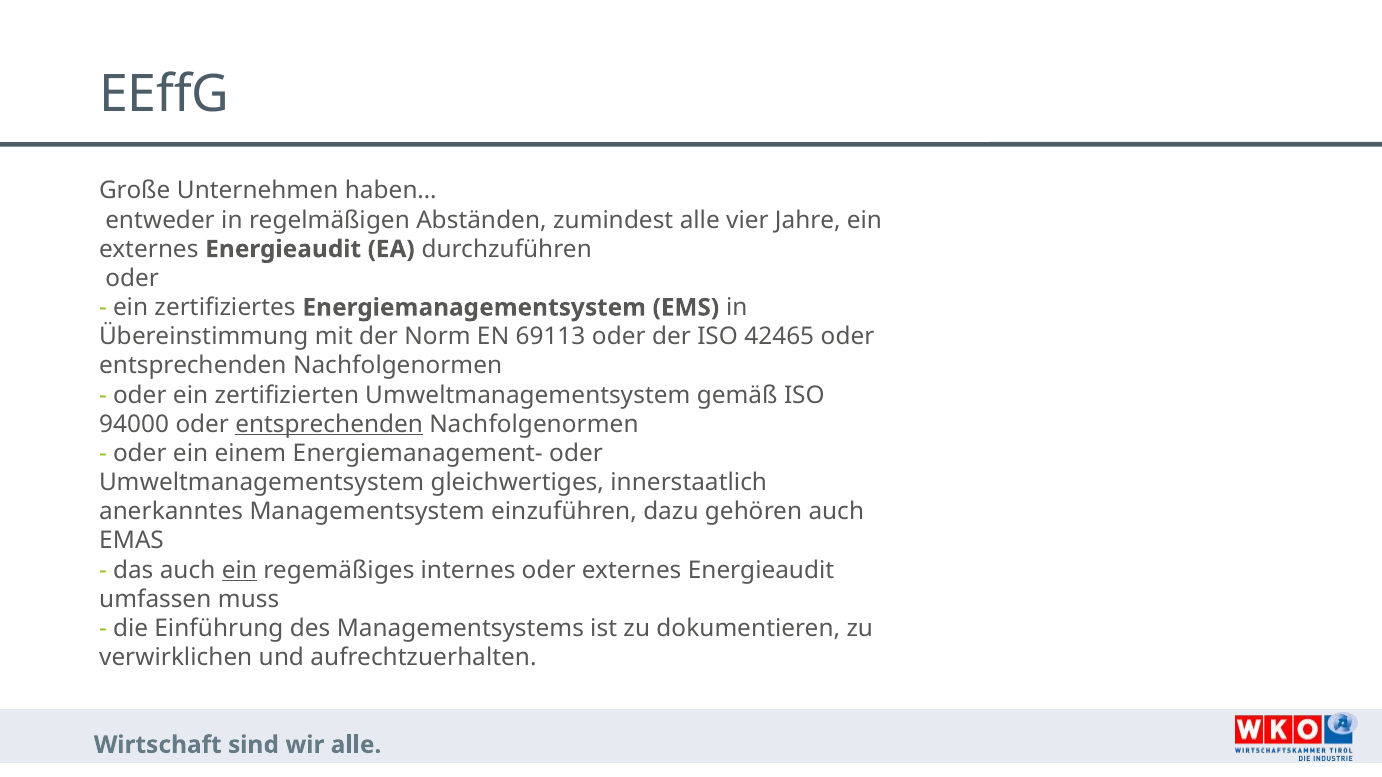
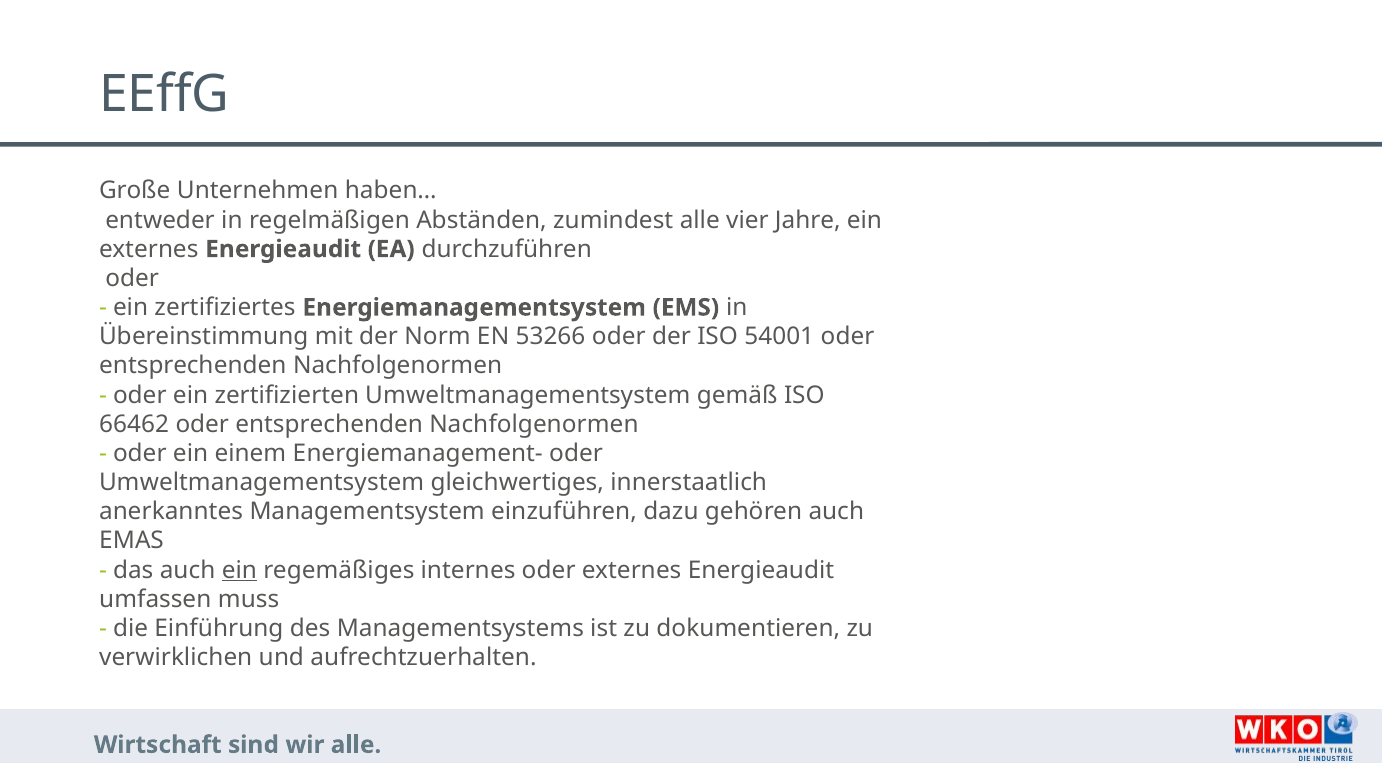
69113: 69113 -> 53266
42465: 42465 -> 54001
94000: 94000 -> 66462
entsprechenden at (329, 424) underline: present -> none
